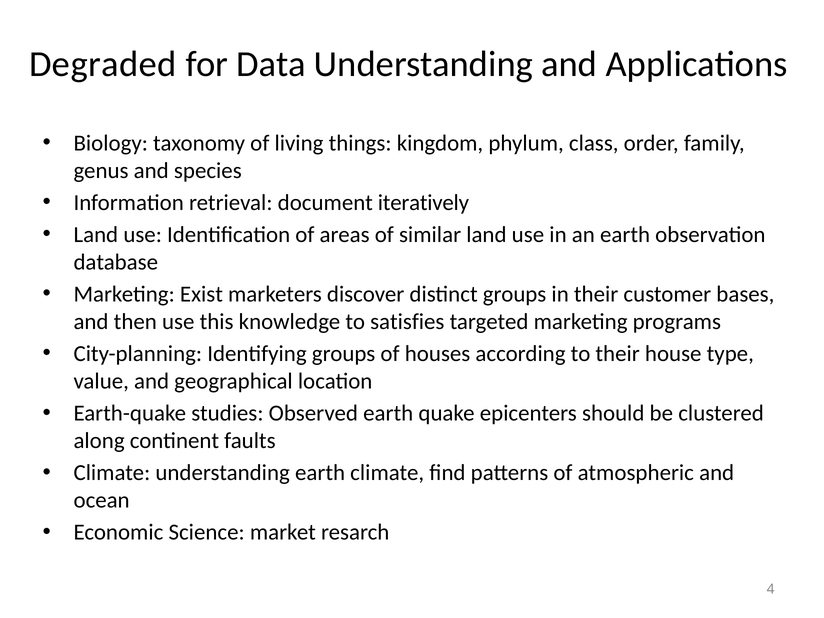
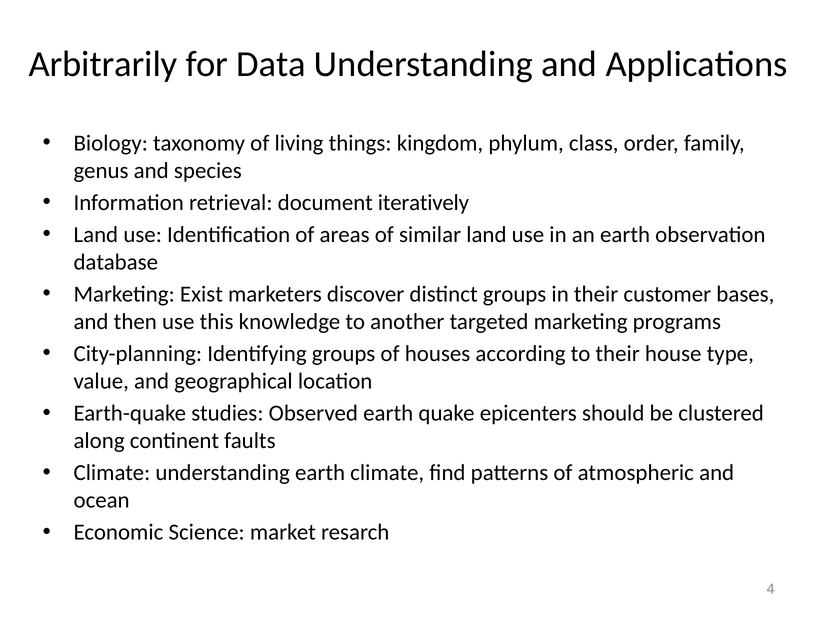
Degraded: Degraded -> Arbitrarily
satisfies: satisfies -> another
